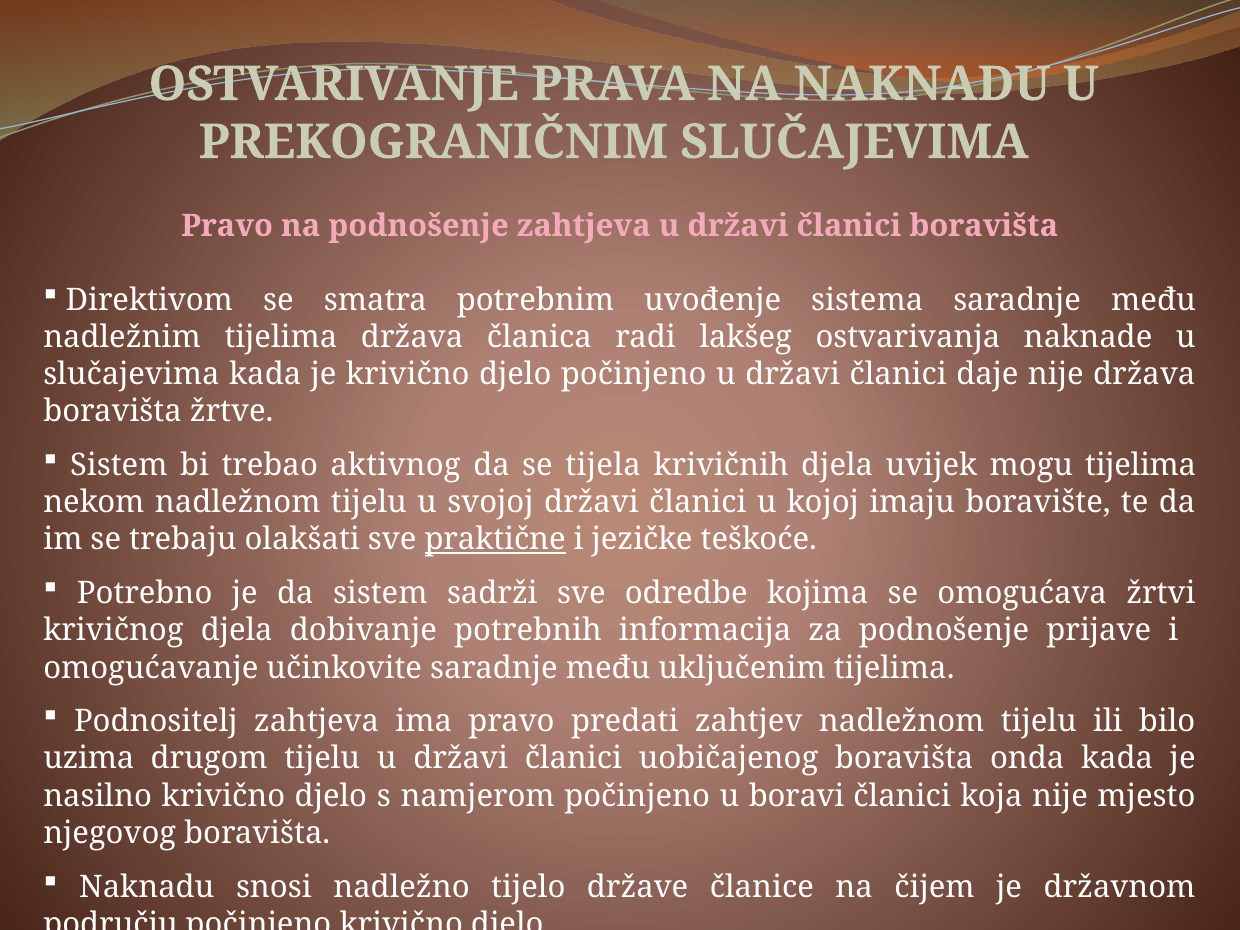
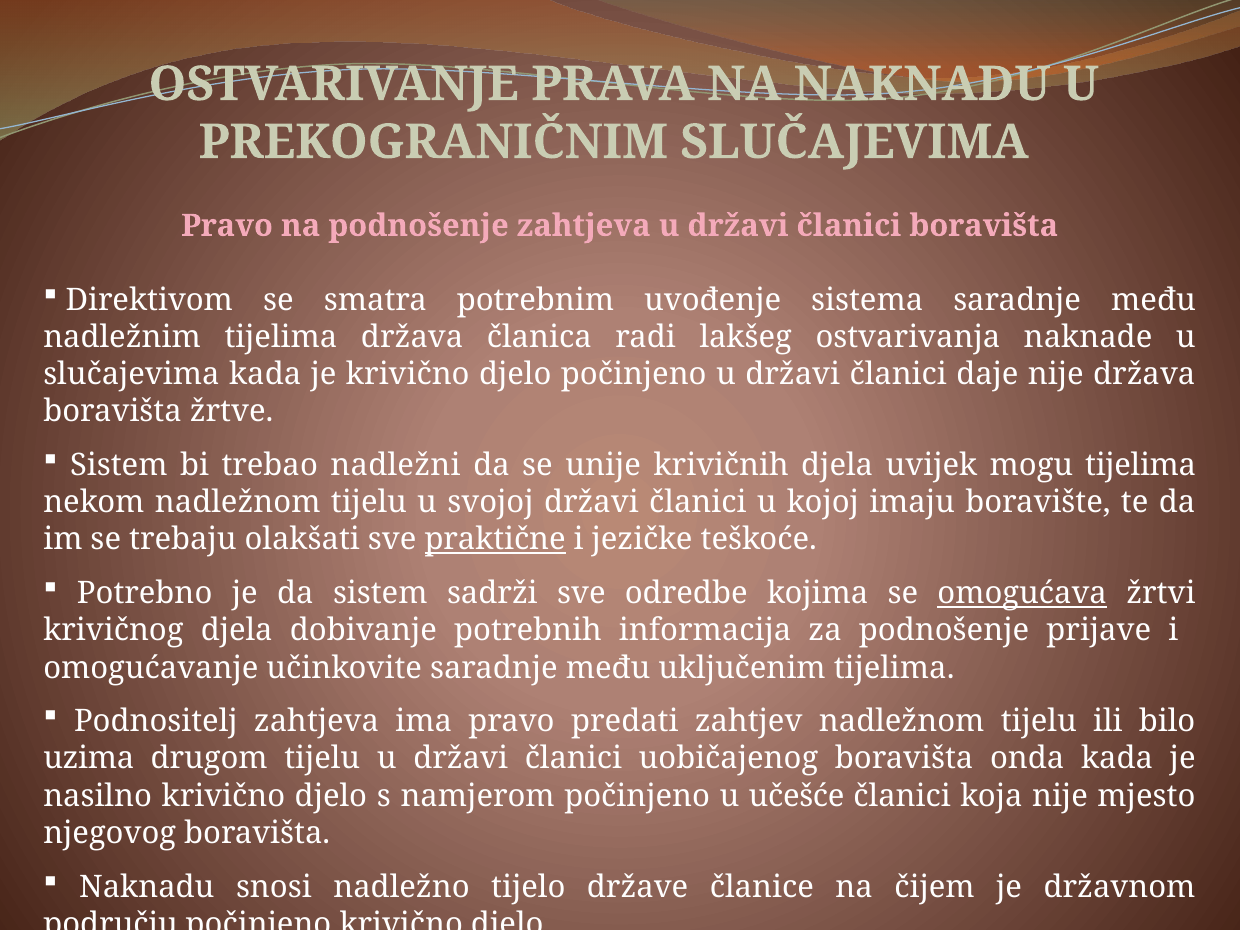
aktivnog: aktivnog -> nadležni
tijela: tijela -> unije
omogućava underline: none -> present
boravi: boravi -> učešće
